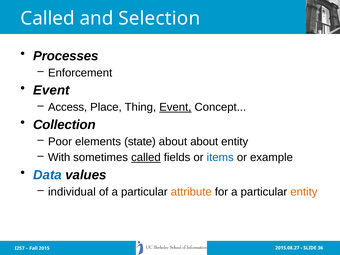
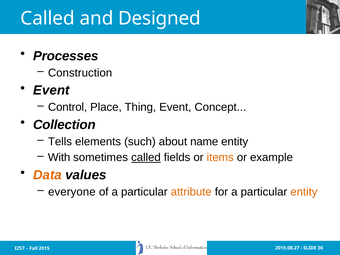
Selection: Selection -> Designed
Enforcement: Enforcement -> Construction
Access: Access -> Control
Event at (175, 107) underline: present -> none
Poor: Poor -> Tells
state: state -> such
about about: about -> name
items colour: blue -> orange
Data colour: blue -> orange
individual: individual -> everyone
